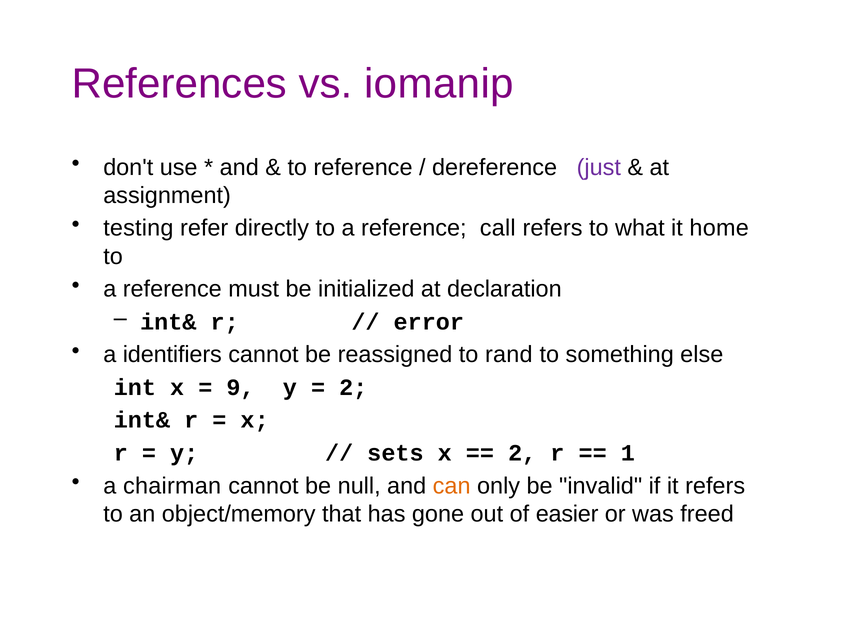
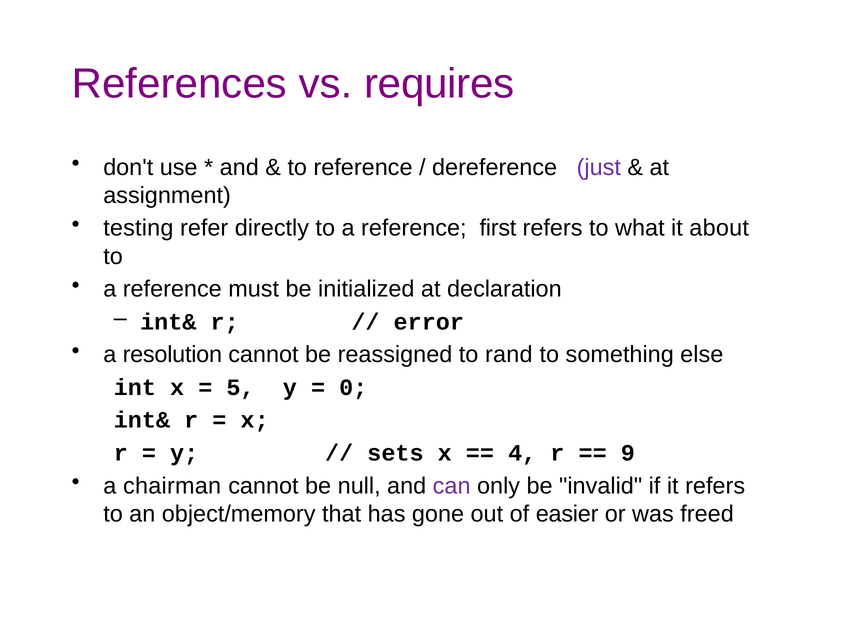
iomanip: iomanip -> requires
call: call -> first
home: home -> about
identifiers: identifiers -> resolution
9: 9 -> 5
2 at (353, 388): 2 -> 0
2 at (522, 453): 2 -> 4
1: 1 -> 9
can colour: orange -> purple
